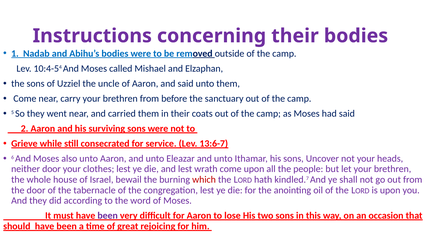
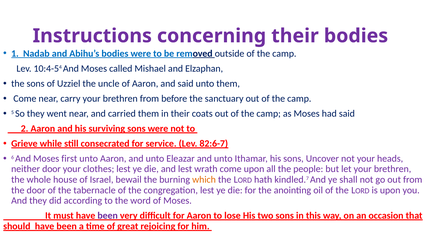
13:6-7: 13:6-7 -> 82:6-7
also: also -> first
which colour: red -> orange
